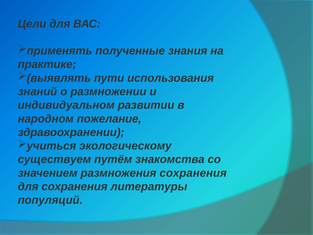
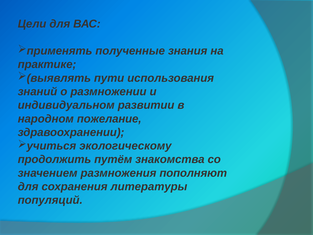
существуем: существуем -> продолжить
размножения сохранения: сохранения -> пополняют
